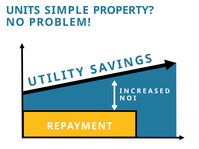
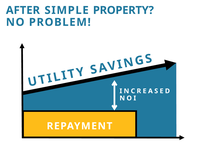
UNITS: UNITS -> AFTER
